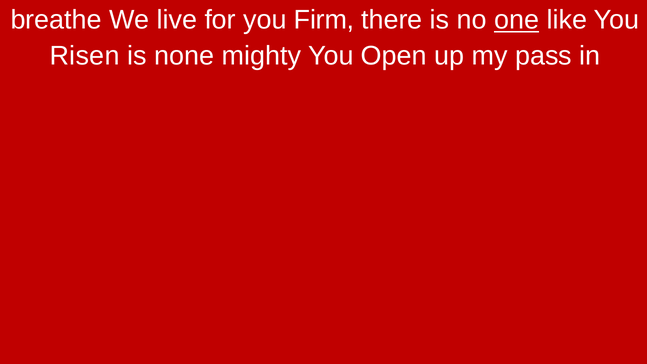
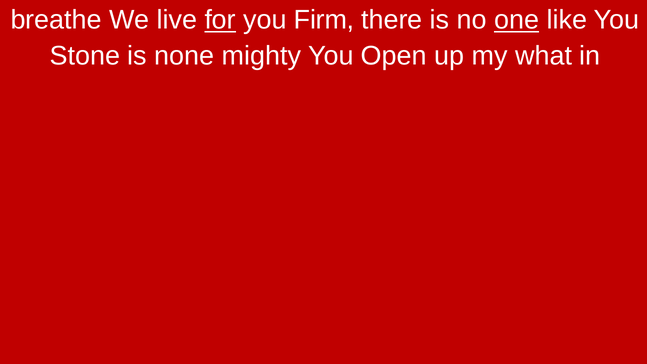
for underline: none -> present
Risen: Risen -> Stone
pass: pass -> what
